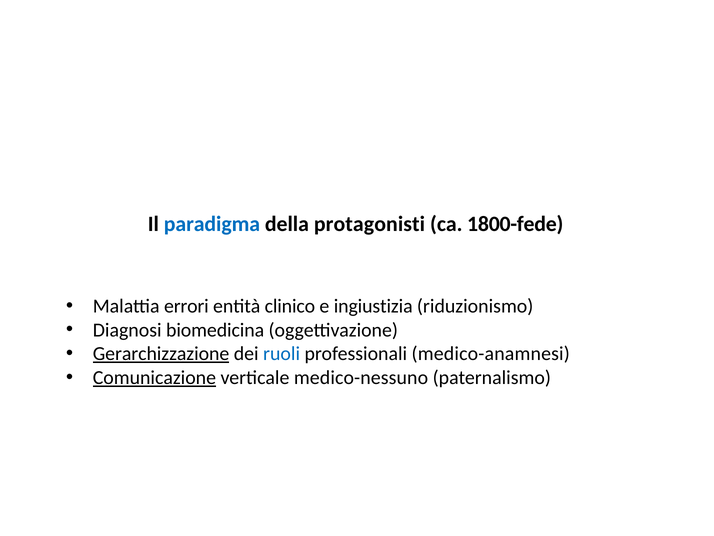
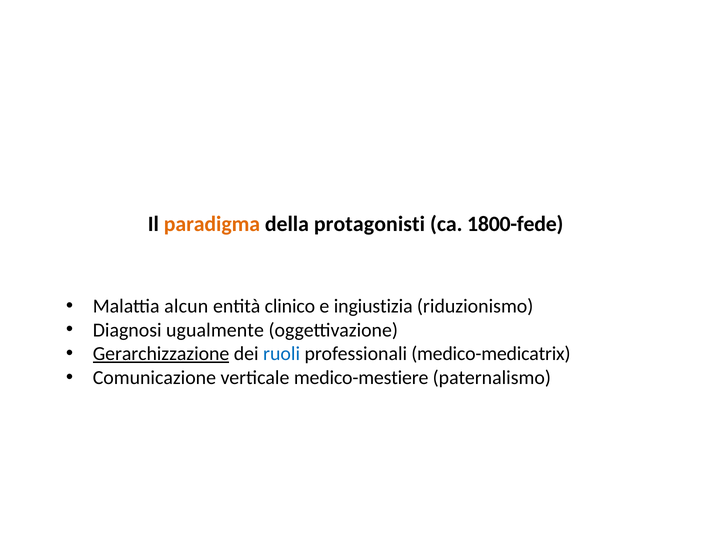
paradigma colour: blue -> orange
errori: errori -> alcun
biomedicina: biomedicina -> ugualmente
medico-anamnesi: medico-anamnesi -> medico-medicatrix
Comunicazione underline: present -> none
medico-nessuno: medico-nessuno -> medico-mestiere
